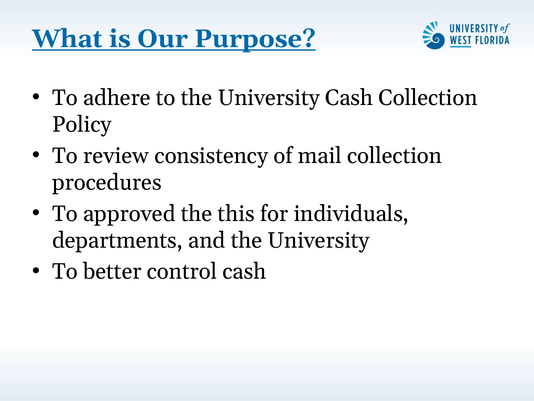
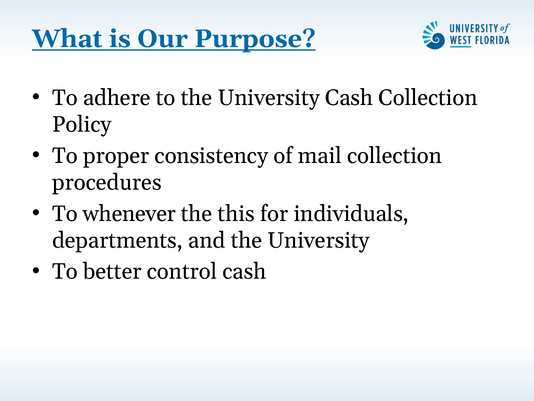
review: review -> proper
approved: approved -> whenever
